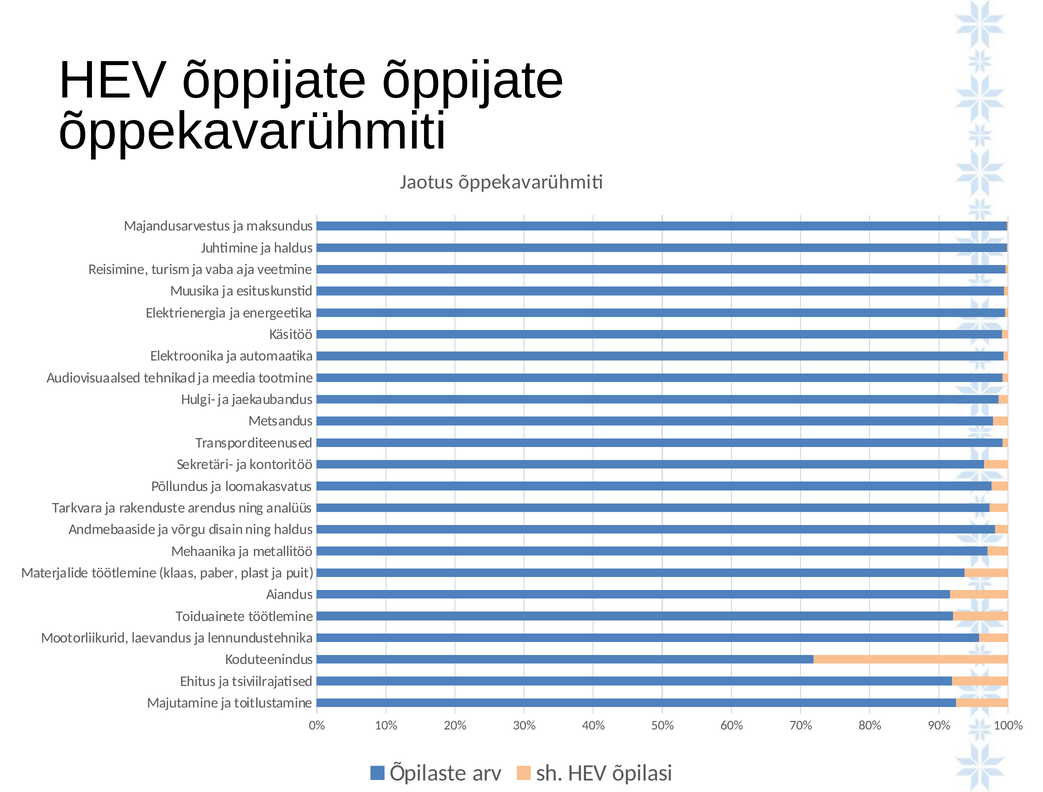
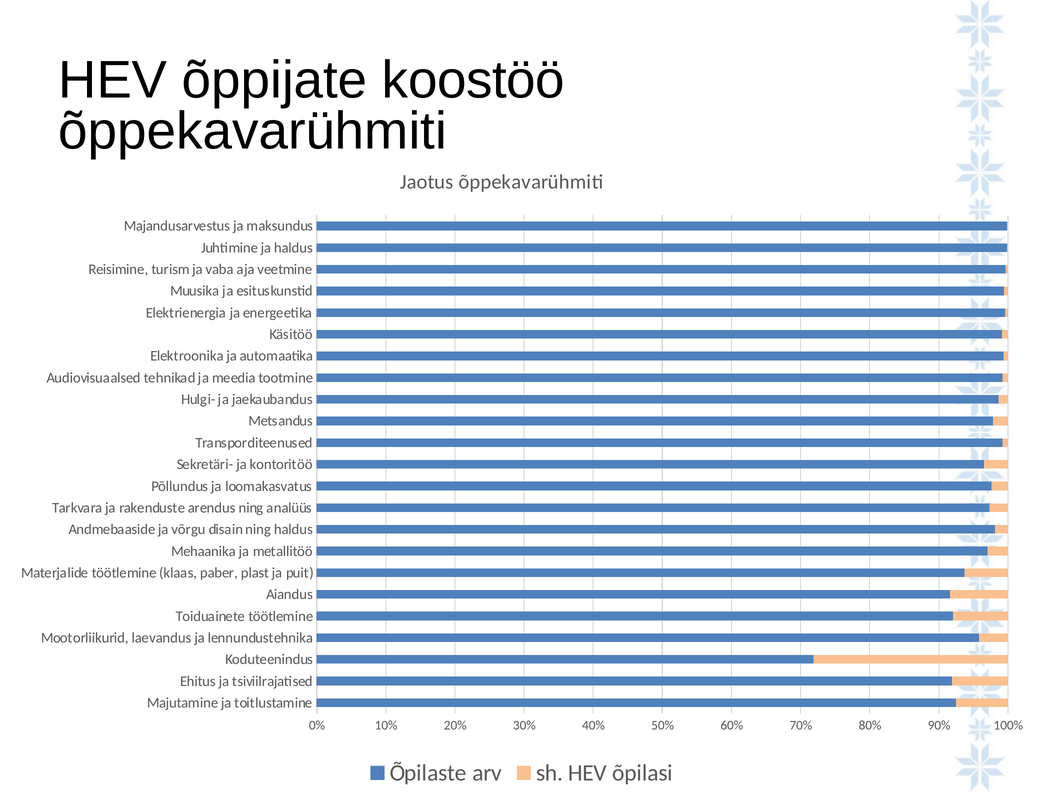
õppijate õppijate: õppijate -> koostöö
